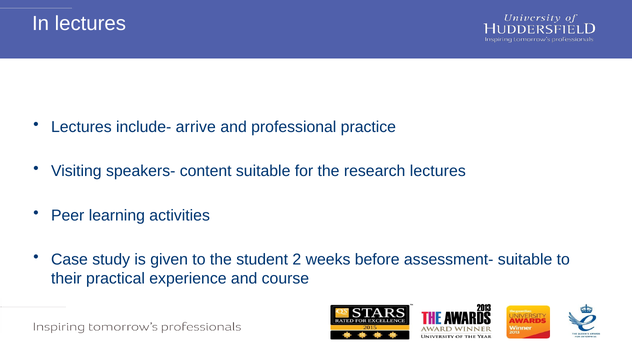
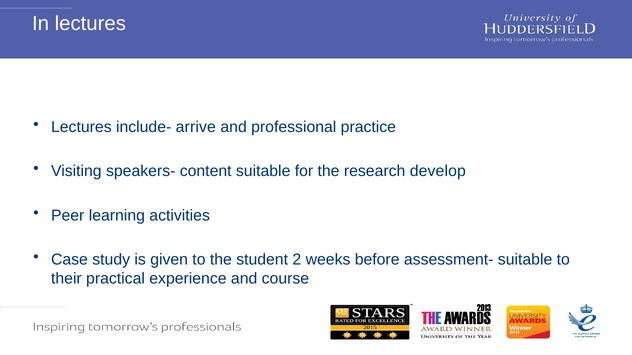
research lectures: lectures -> develop
